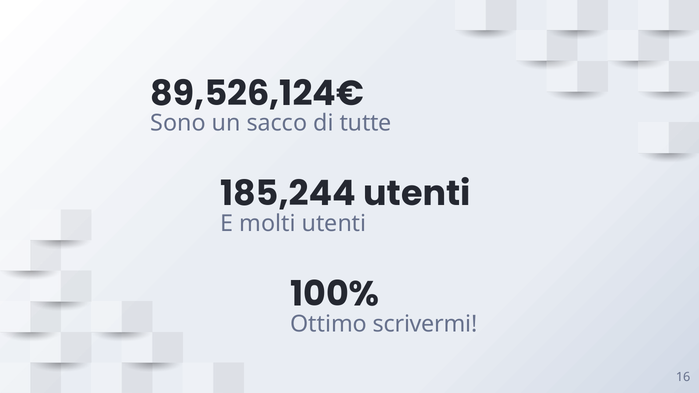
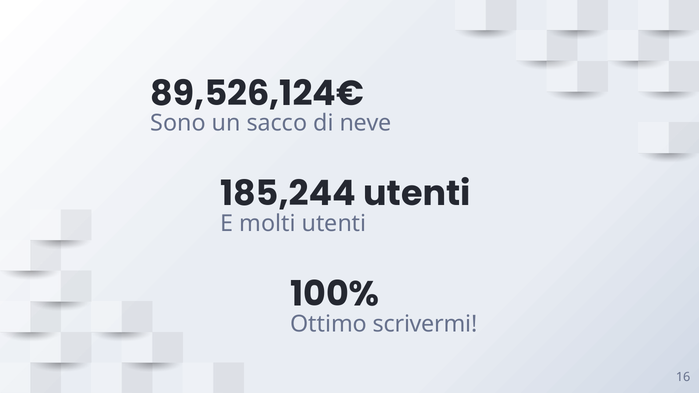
tutte: tutte -> neve
